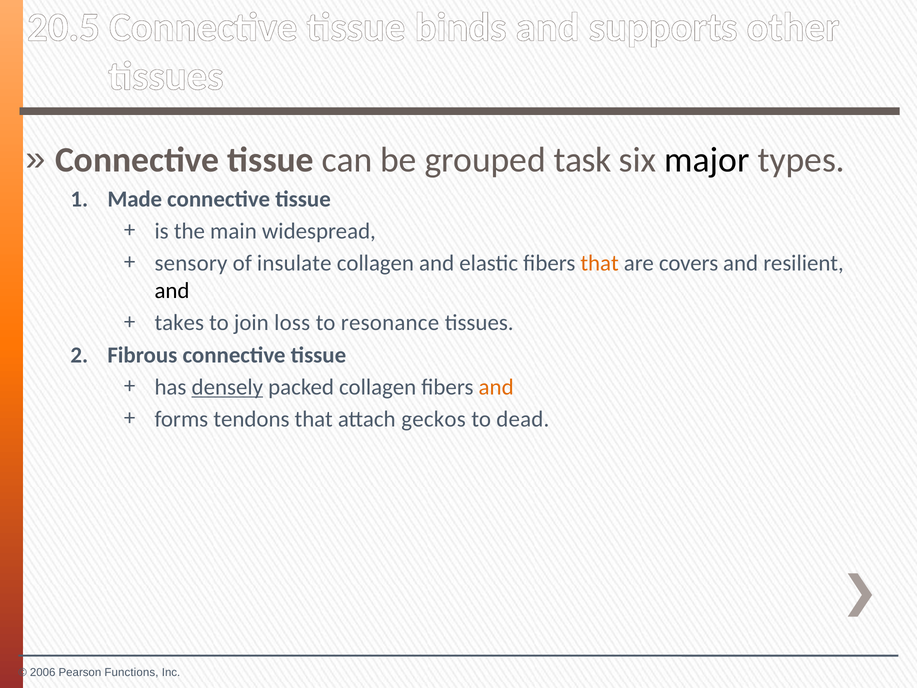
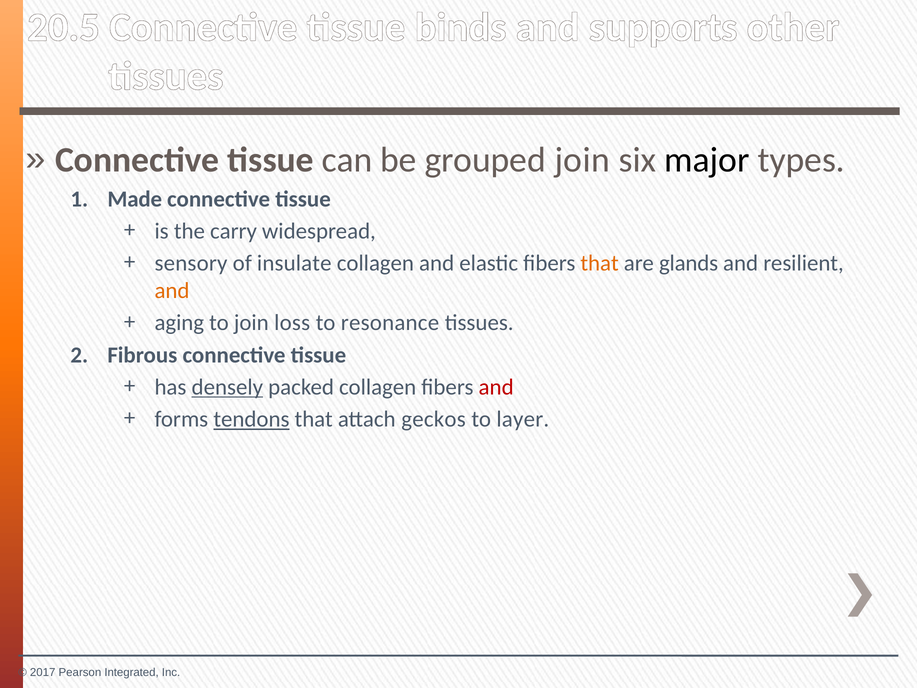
grouped task: task -> join
main: main -> carry
covers: covers -> glands
and at (172, 291) colour: black -> orange
takes: takes -> aging
and at (496, 387) colour: orange -> red
tendons underline: none -> present
dead: dead -> layer
2006: 2006 -> 2017
Functions: Functions -> Integrated
